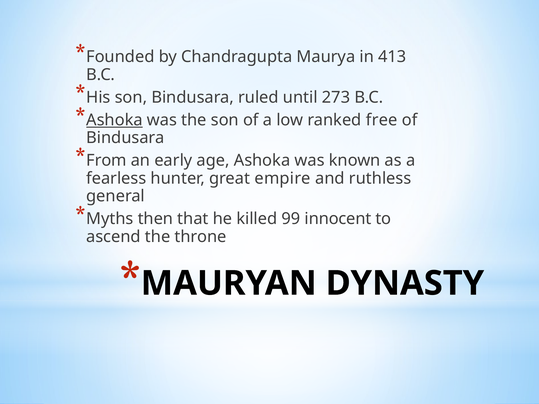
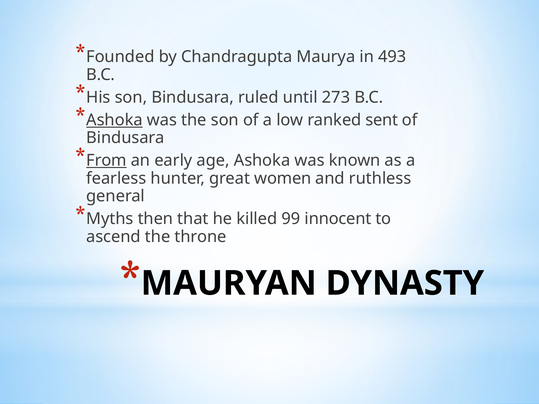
413: 413 -> 493
free: free -> sent
From underline: none -> present
empire: empire -> women
